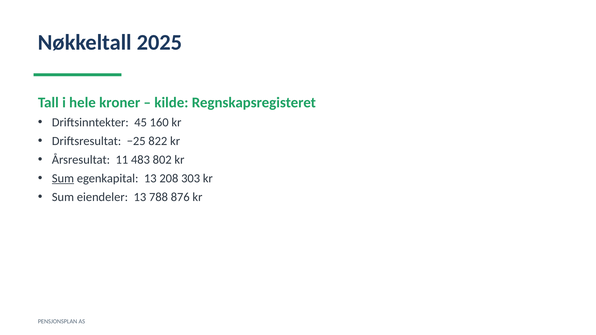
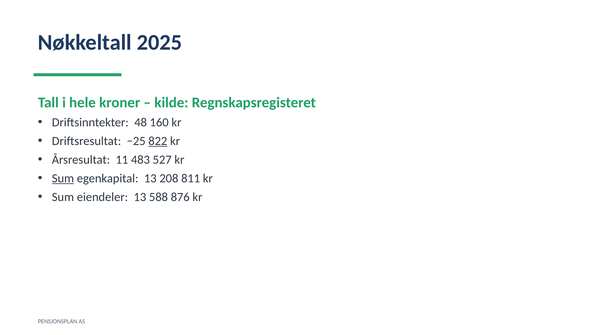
45: 45 -> 48
822 underline: none -> present
802: 802 -> 527
303: 303 -> 811
788: 788 -> 588
